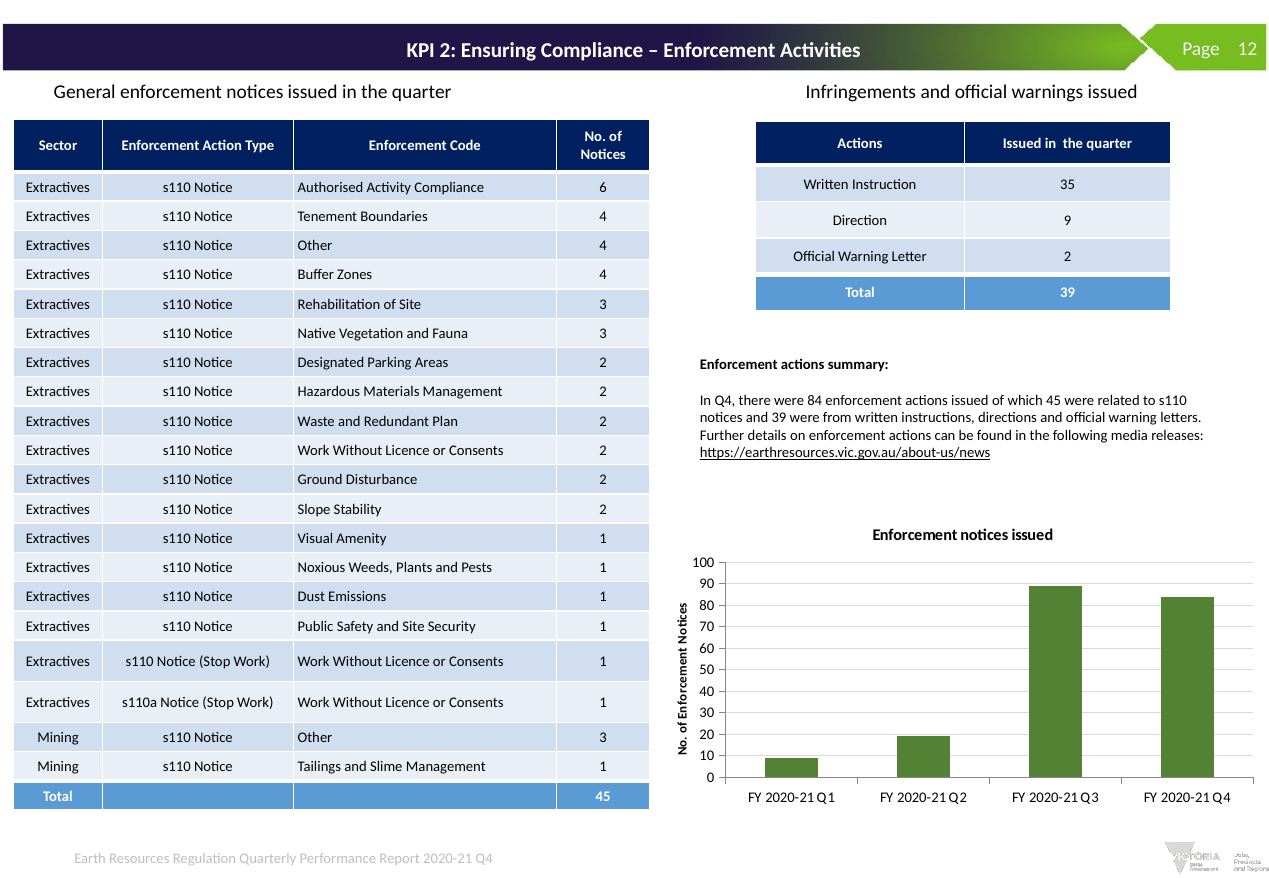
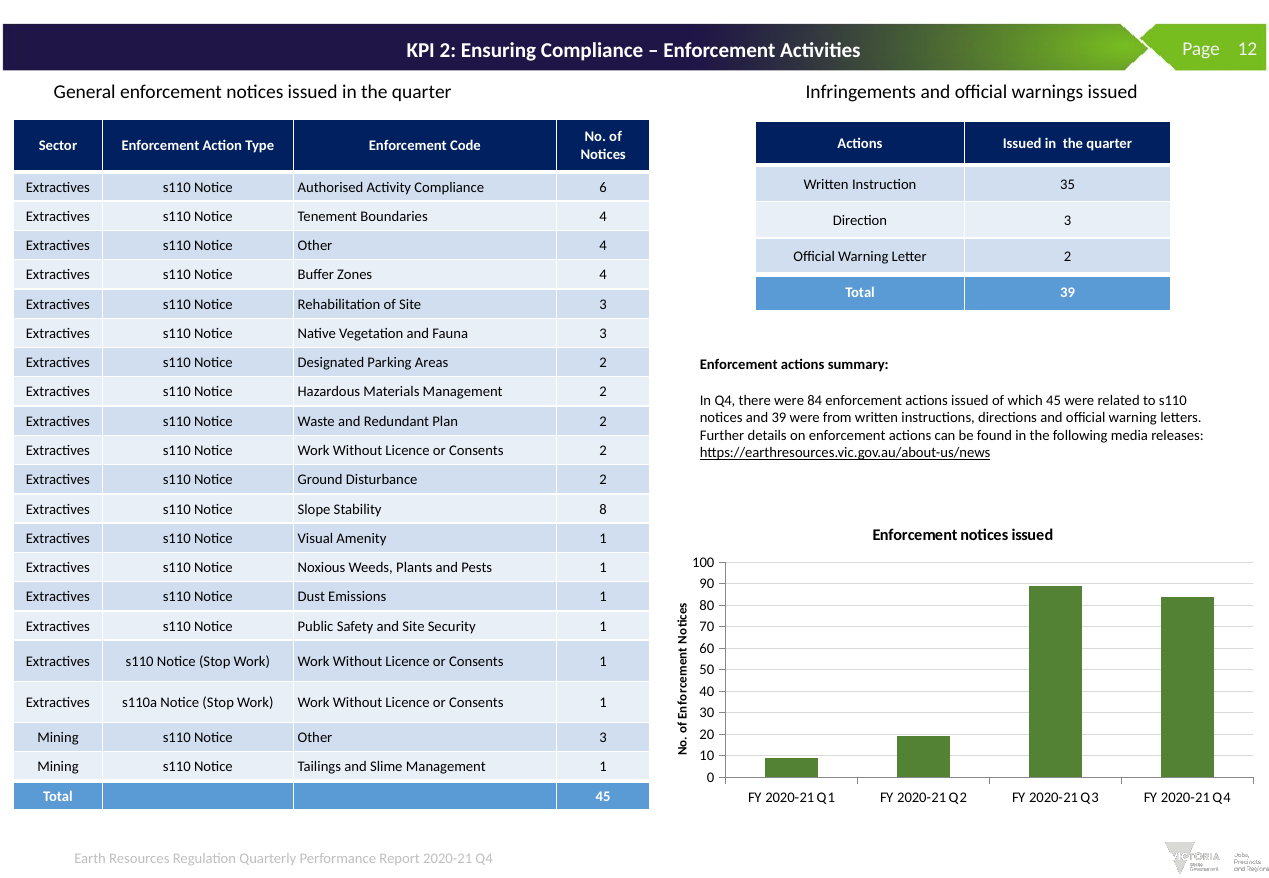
Direction 9: 9 -> 3
Stability 2: 2 -> 8
